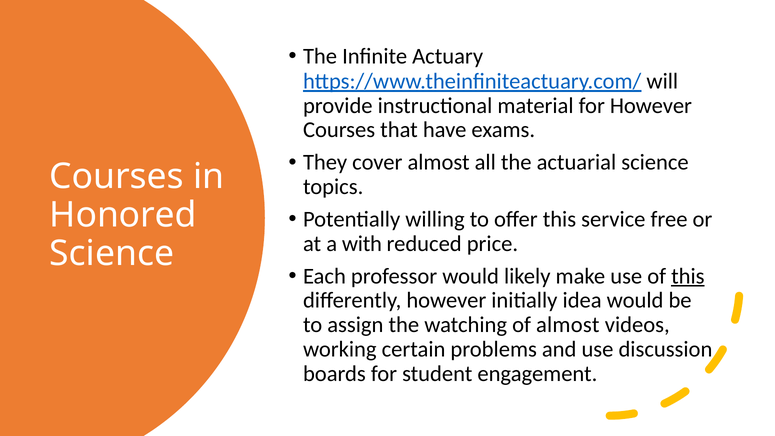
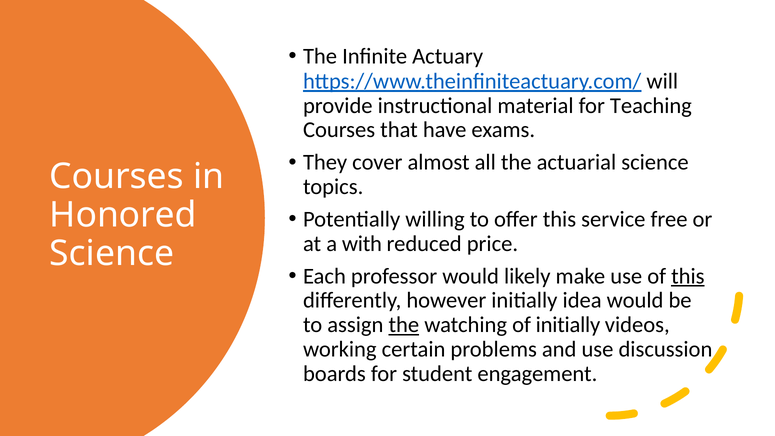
for However: However -> Teaching
the at (404, 325) underline: none -> present
of almost: almost -> initially
